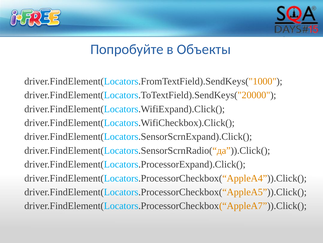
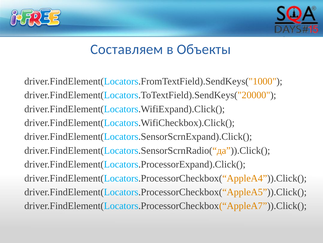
Попробуйте: Попробуйте -> Составляем
